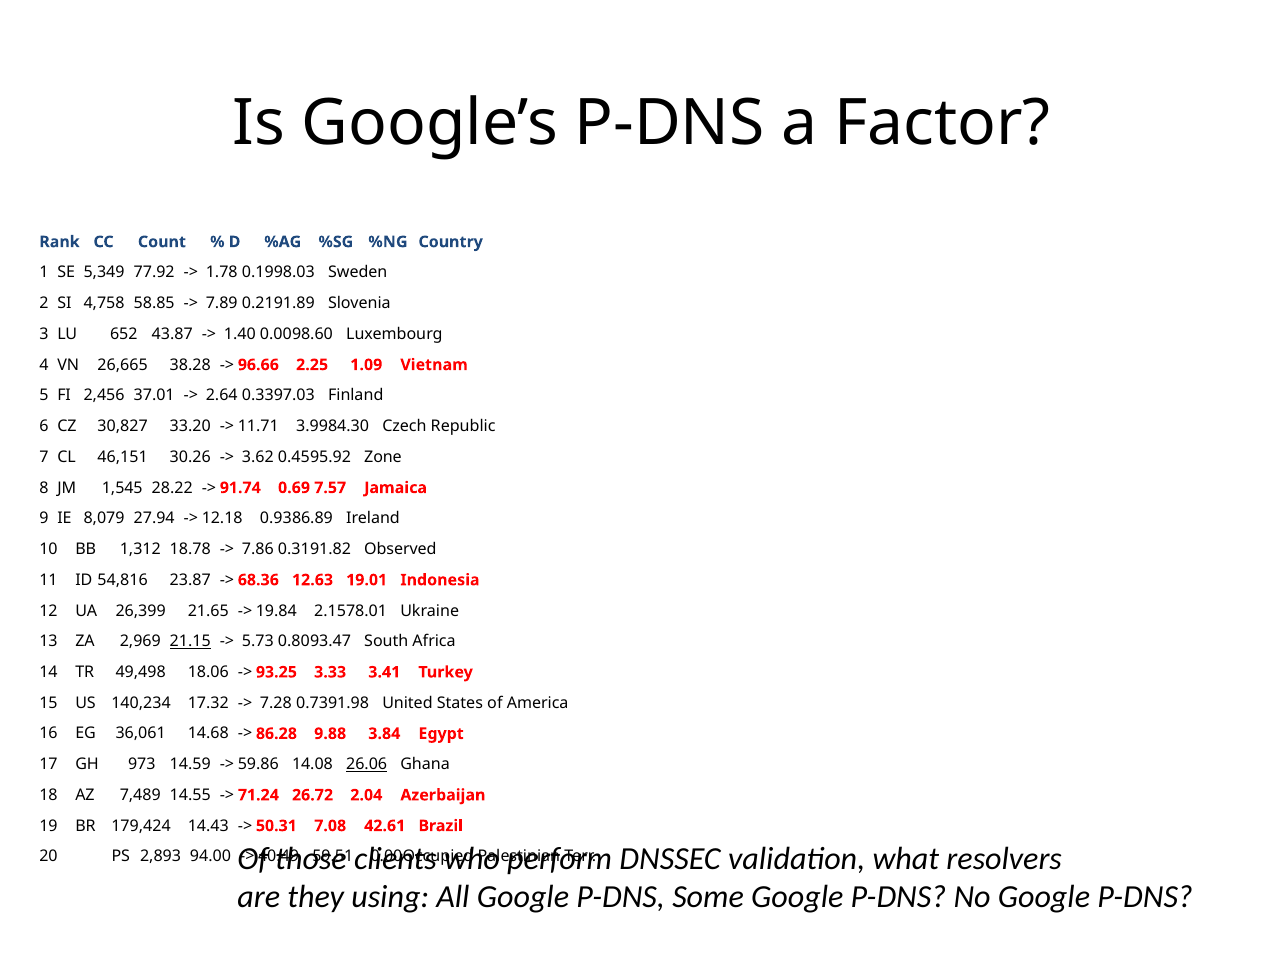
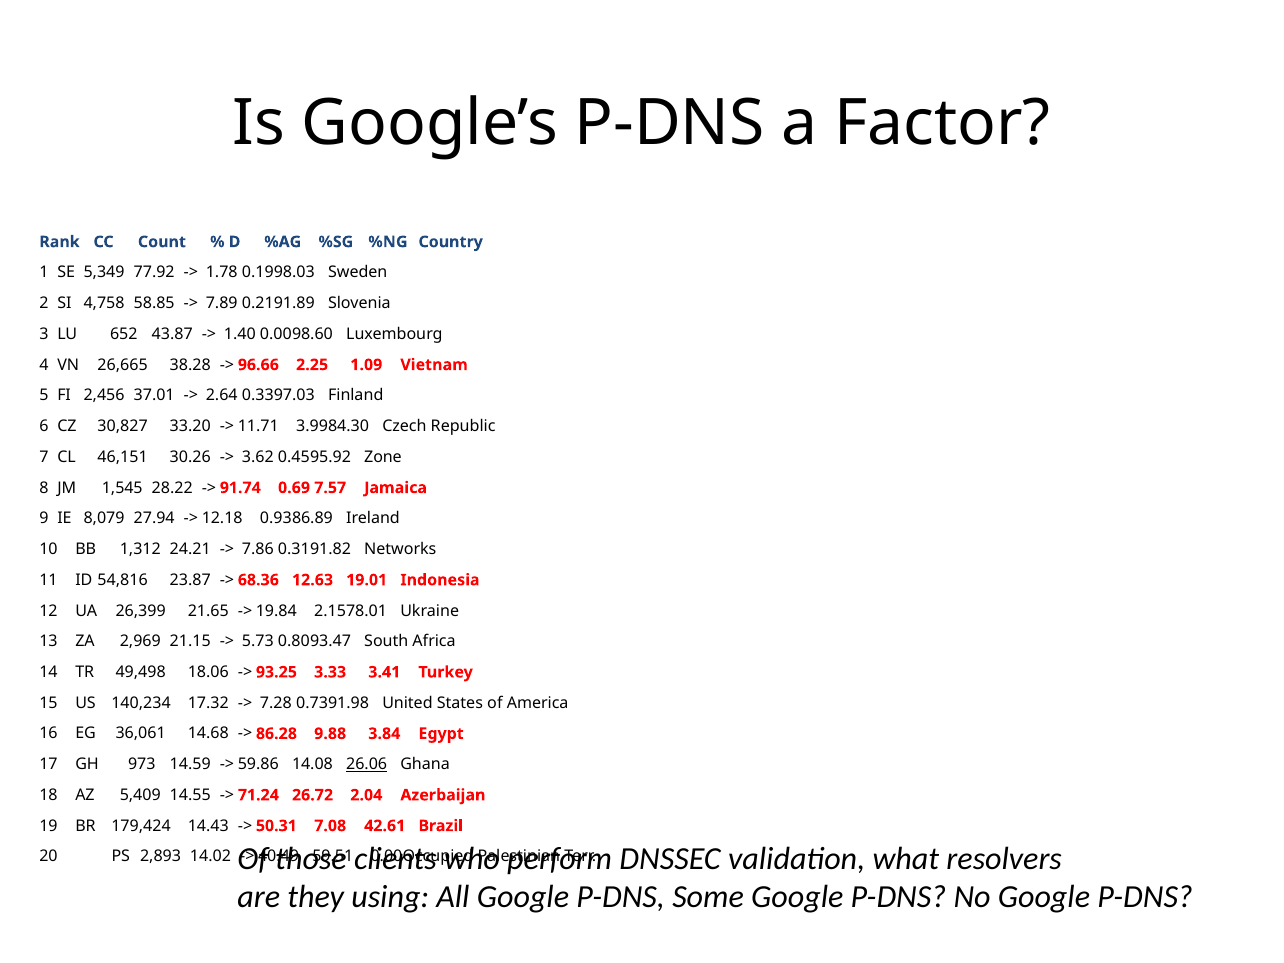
18.78: 18.78 -> 24.21
Observed: Observed -> Networks
21.15 underline: present -> none
7,489: 7,489 -> 5,409
94.00: 94.00 -> 14.02
